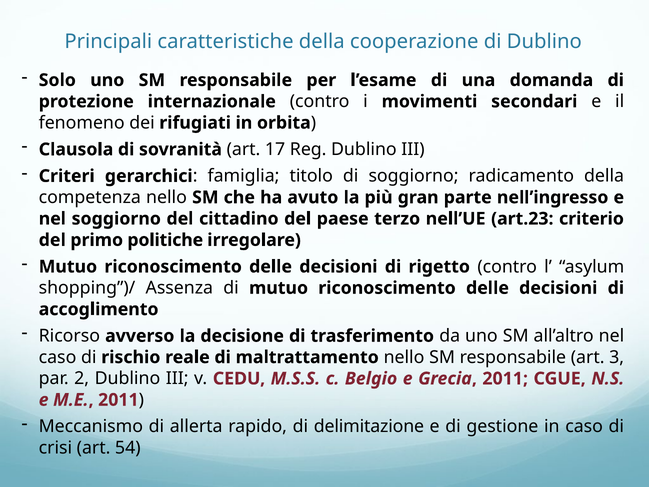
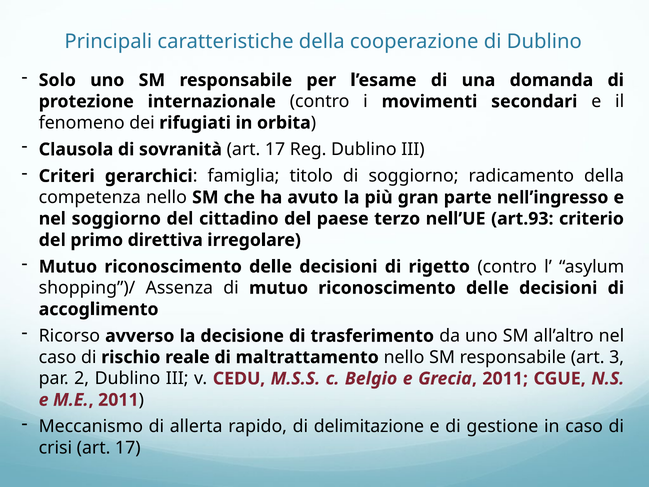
art.23: art.23 -> art.93
politiche: politiche -> direttiva
crisi art 54: 54 -> 17
